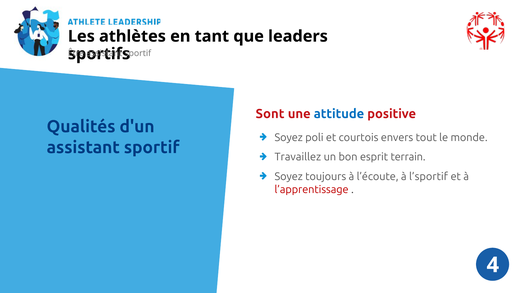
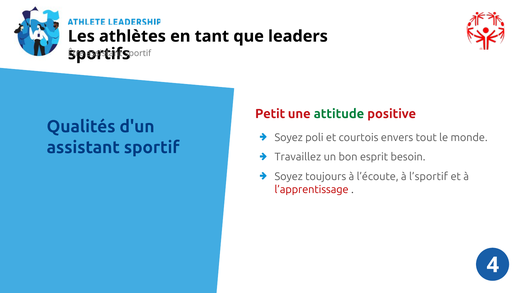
Sont: Sont -> Petit
attitude colour: blue -> green
terrain: terrain -> besoin
